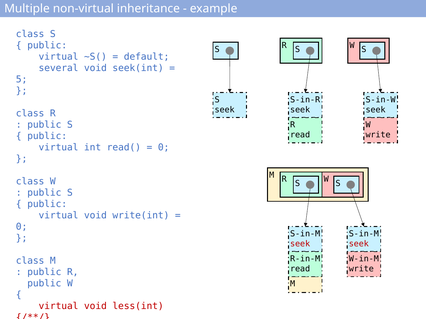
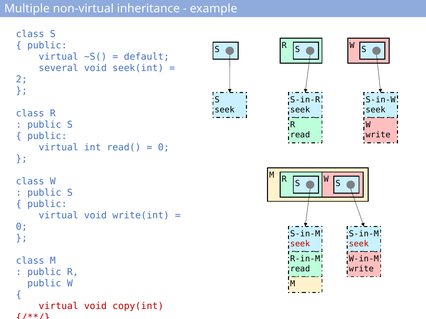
5: 5 -> 2
less(int: less(int -> copy(int
